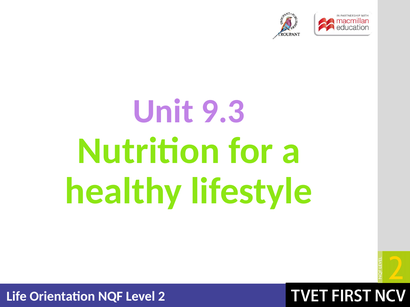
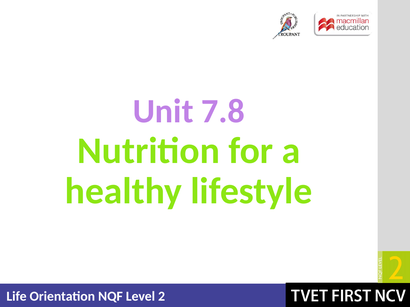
9.3: 9.3 -> 7.8
